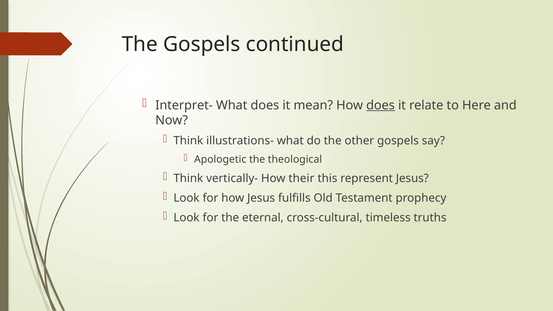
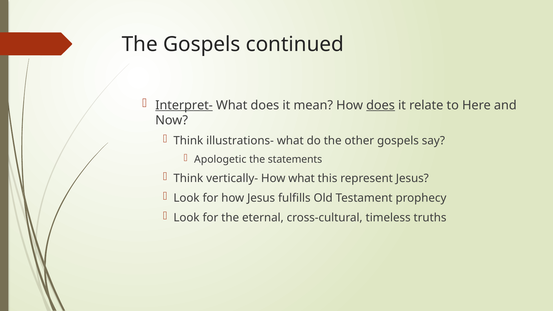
Interpret- underline: none -> present
theological: theological -> statements
How their: their -> what
